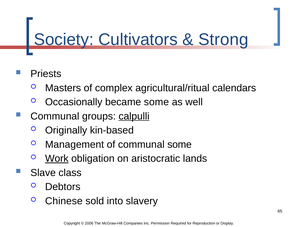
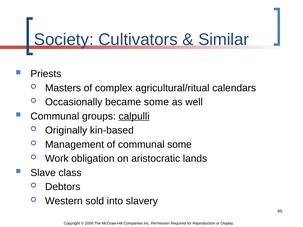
Strong: Strong -> Similar
Work underline: present -> none
Chinese: Chinese -> Western
